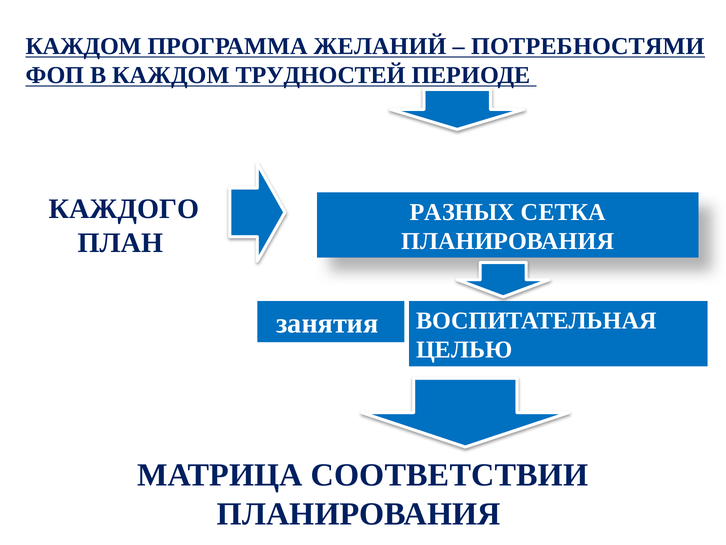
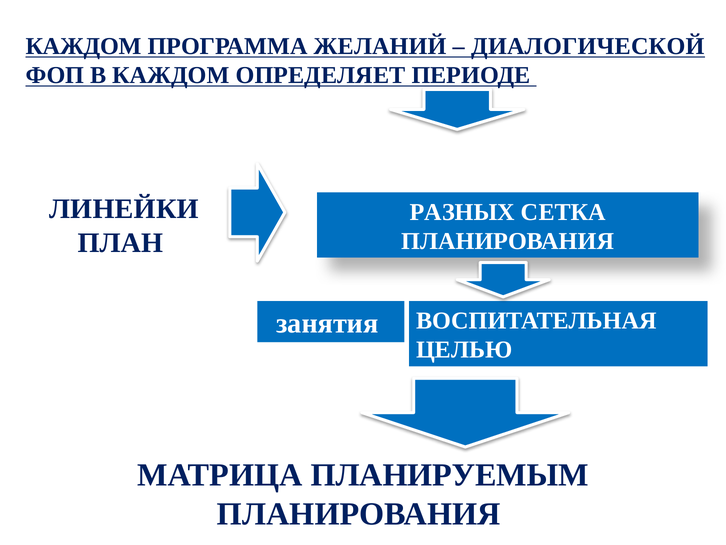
ПОТРЕБНОСТЯМИ: ПОТРЕБНОСТЯМИ -> ДИАЛОГИЧЕСКОЙ
ТРУДНОСТЕЙ: ТРУДНОСТЕЙ -> ОПРЕДЕЛЯЕТ
КАЖДОГО: КАЖДОГО -> ЛИНЕЙКИ
СООТВЕТСТВИИ: СООТВЕТСТВИИ -> ПЛАНИРУЕМЫМ
